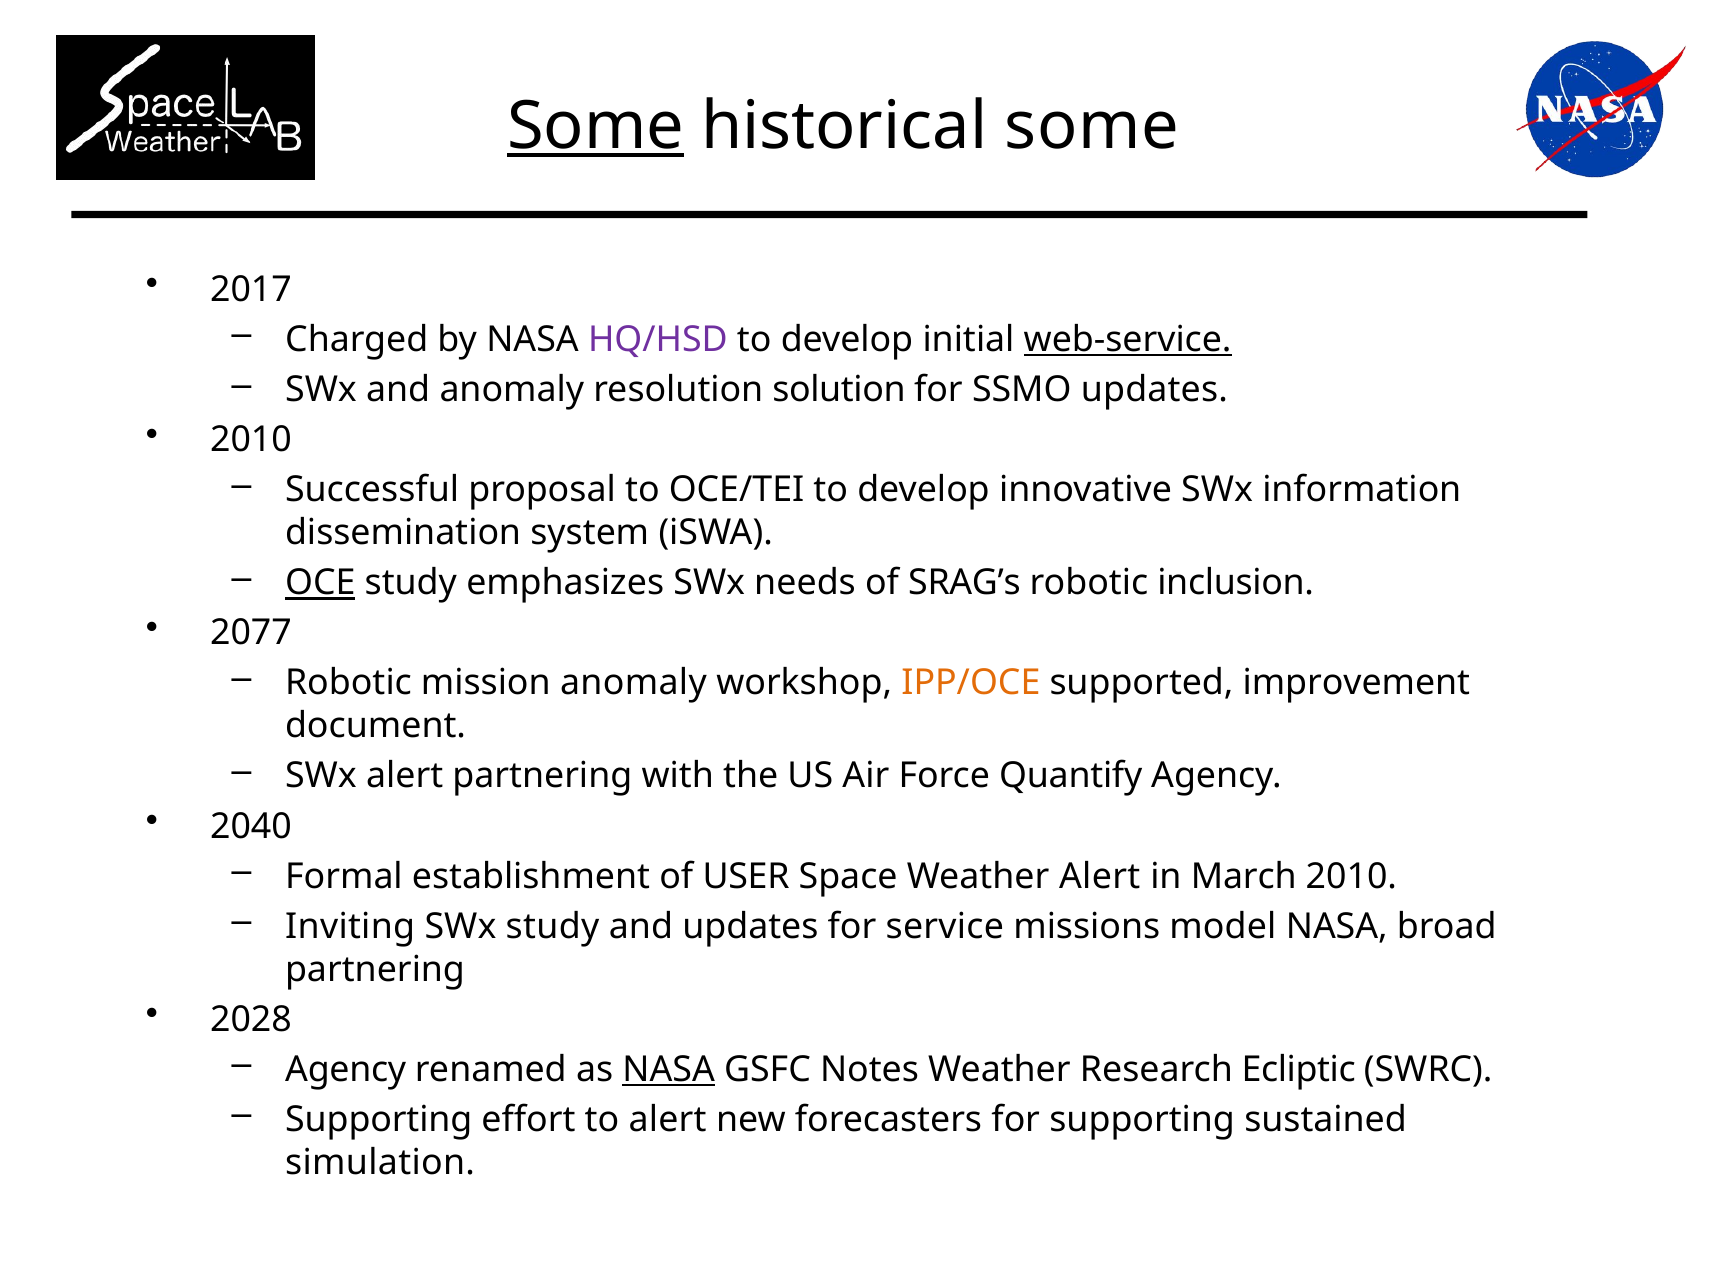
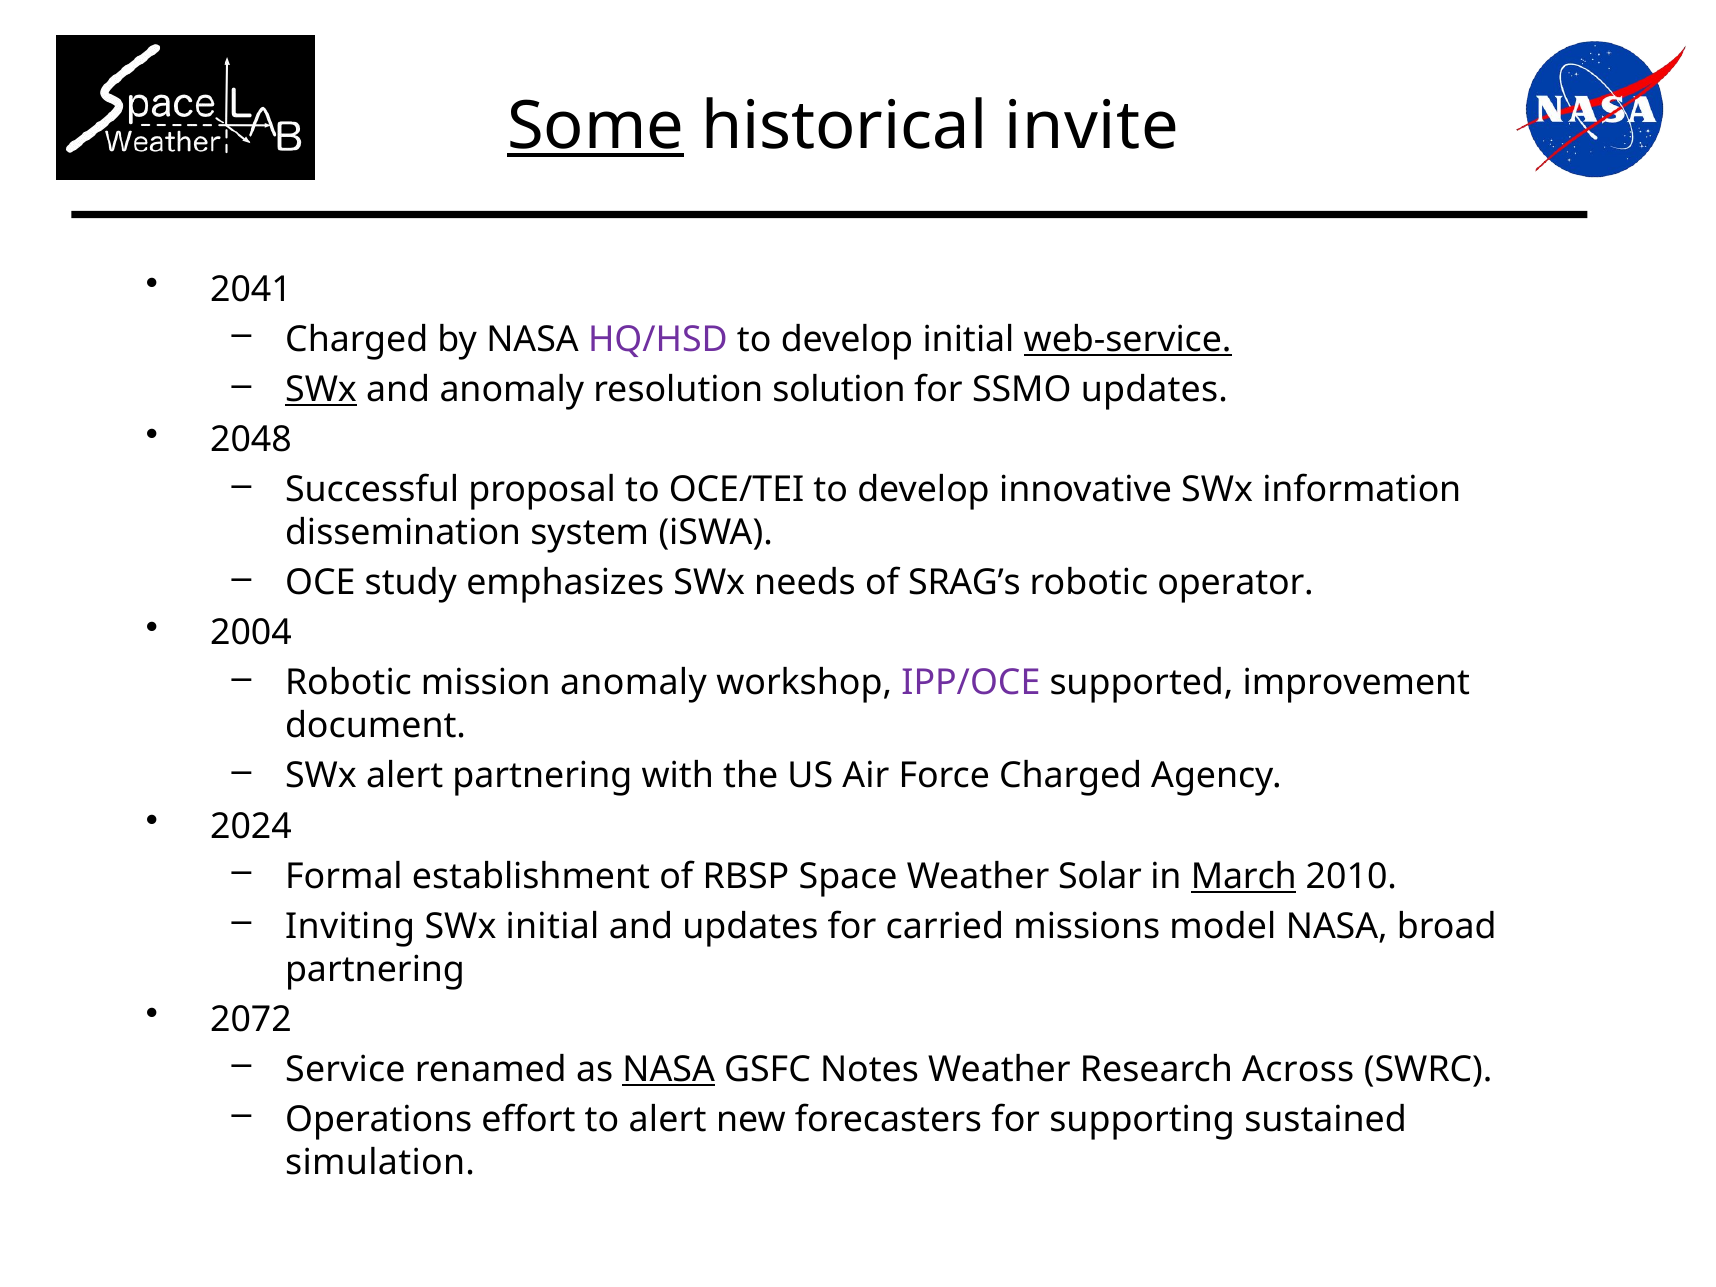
historical some: some -> invite
2017: 2017 -> 2041
SWx at (321, 390) underline: none -> present
2010 at (251, 440): 2010 -> 2048
OCE underline: present -> none
inclusion: inclusion -> operator
2077: 2077 -> 2004
IPP/OCE colour: orange -> purple
Force Quantify: Quantify -> Charged
2040: 2040 -> 2024
USER: USER -> RBSP
Weather Alert: Alert -> Solar
March underline: none -> present
SWx study: study -> initial
service: service -> carried
2028: 2028 -> 2072
Agency at (346, 1069): Agency -> Service
Ecliptic: Ecliptic -> Across
Supporting at (379, 1119): Supporting -> Operations
